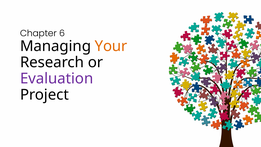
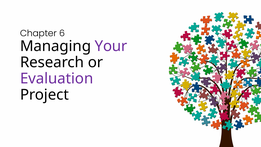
Your colour: orange -> purple
